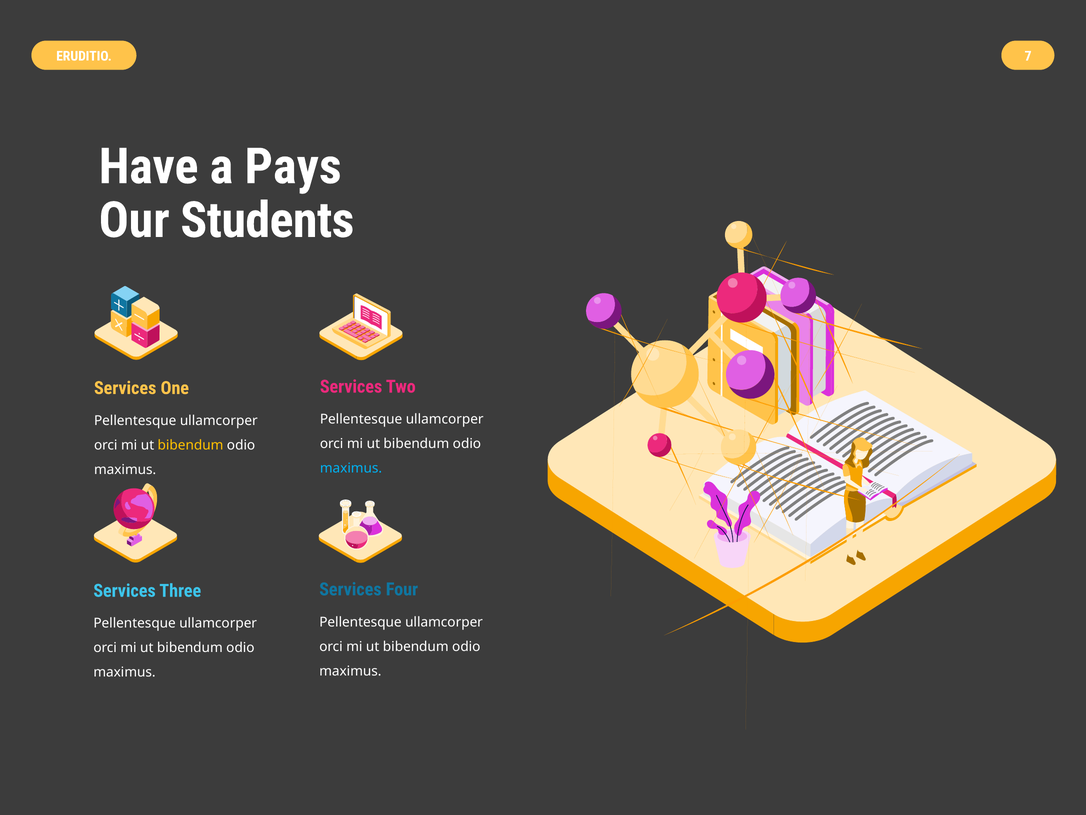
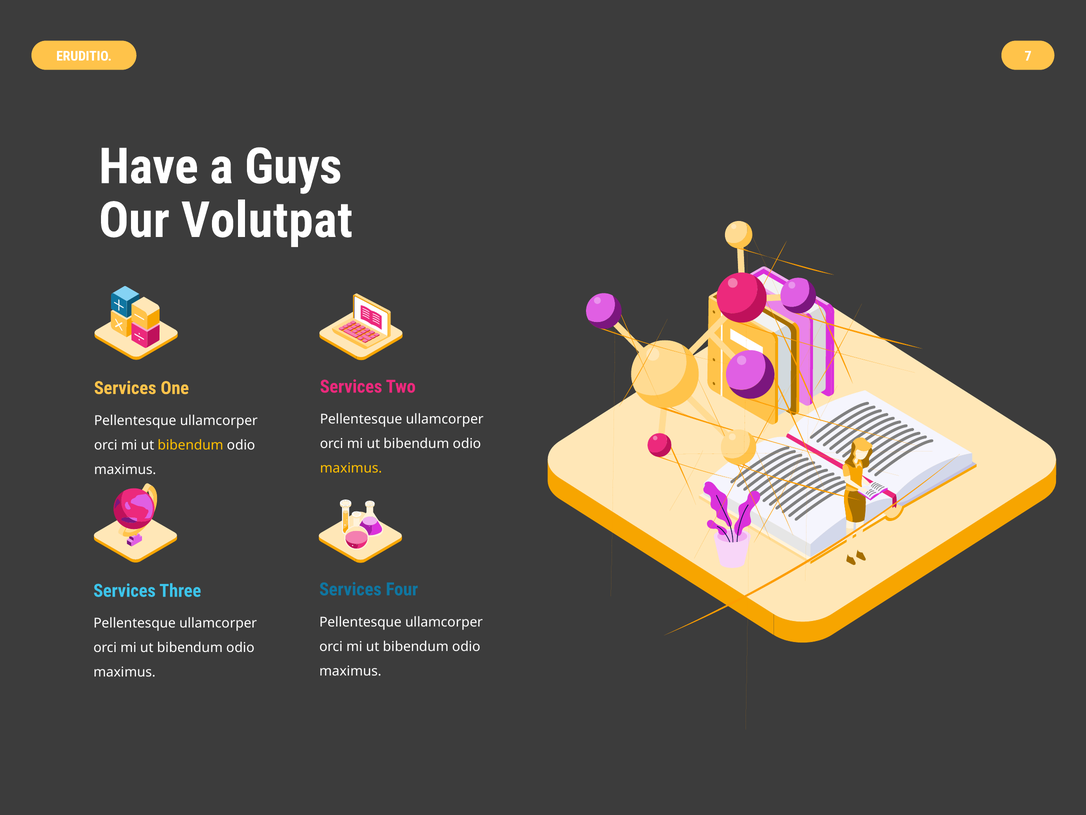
Pays: Pays -> Guys
Students: Students -> Volutpat
maximus at (351, 468) colour: light blue -> yellow
